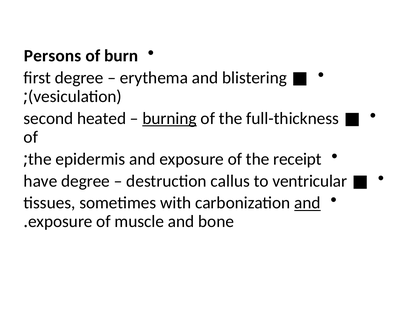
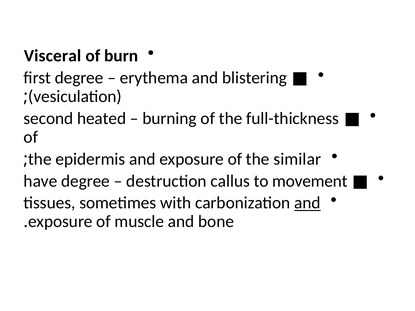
Persons: Persons -> Visceral
burning underline: present -> none
receipt: receipt -> similar
ventricular: ventricular -> movement
